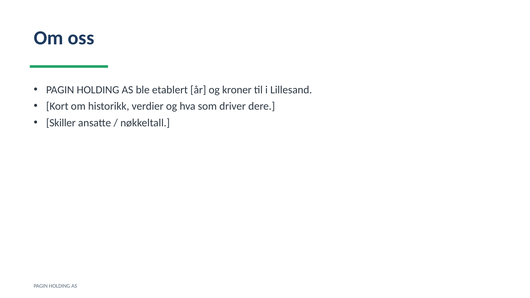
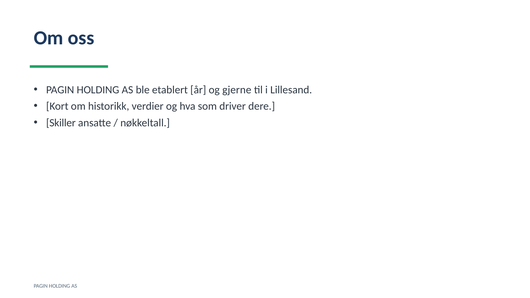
kroner: kroner -> gjerne
